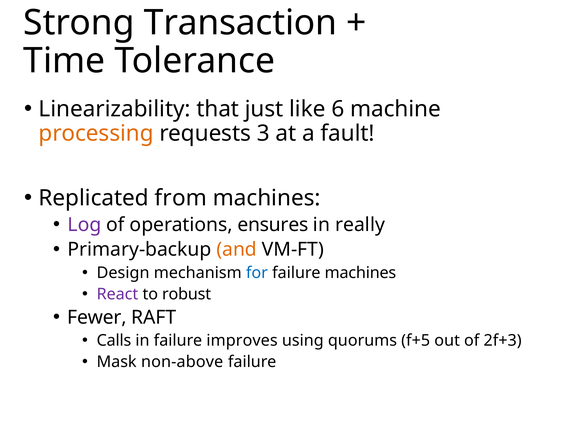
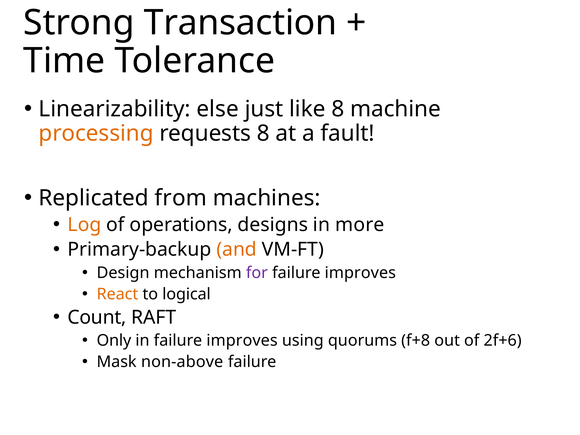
that: that -> else
like 6: 6 -> 8
requests 3: 3 -> 8
Log colour: purple -> orange
ensures: ensures -> designs
really: really -> more
for colour: blue -> purple
machines at (360, 273): machines -> improves
React colour: purple -> orange
robust: robust -> logical
Fewer: Fewer -> Count
Calls: Calls -> Only
f+5: f+5 -> f+8
2f+3: 2f+3 -> 2f+6
